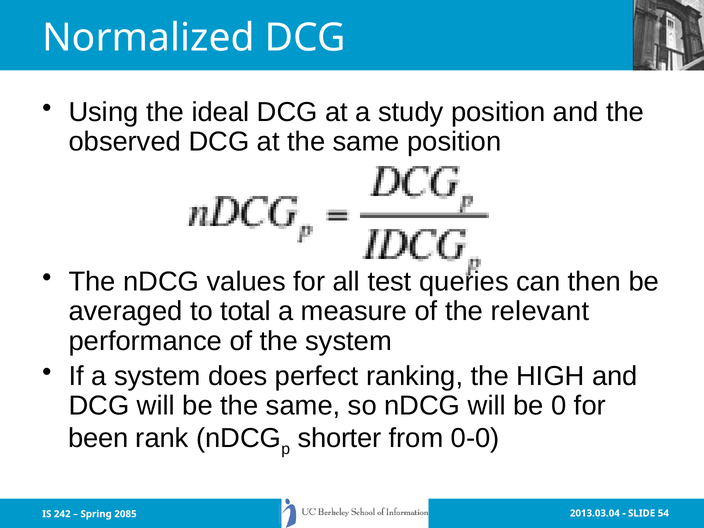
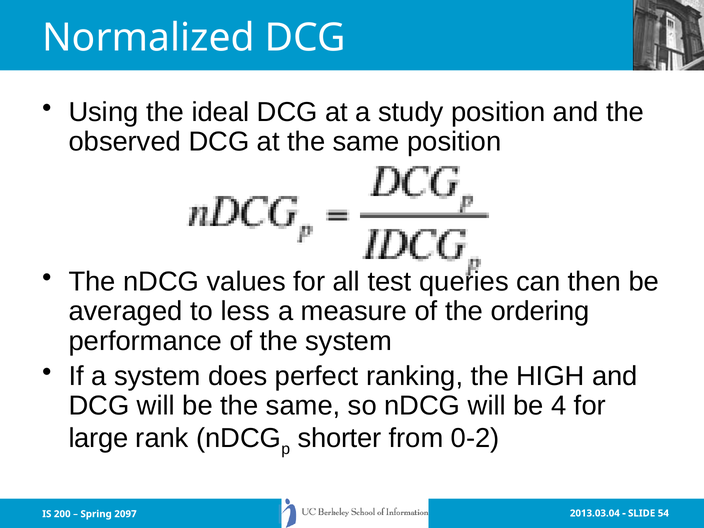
total: total -> less
relevant: relevant -> ordering
0: 0 -> 4
been: been -> large
0-0: 0-0 -> 0-2
242: 242 -> 200
2085: 2085 -> 2097
